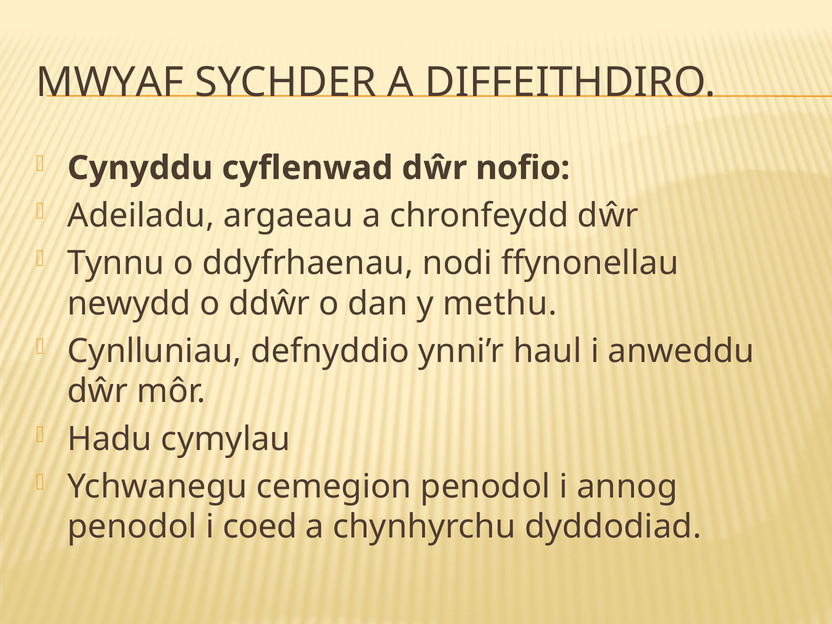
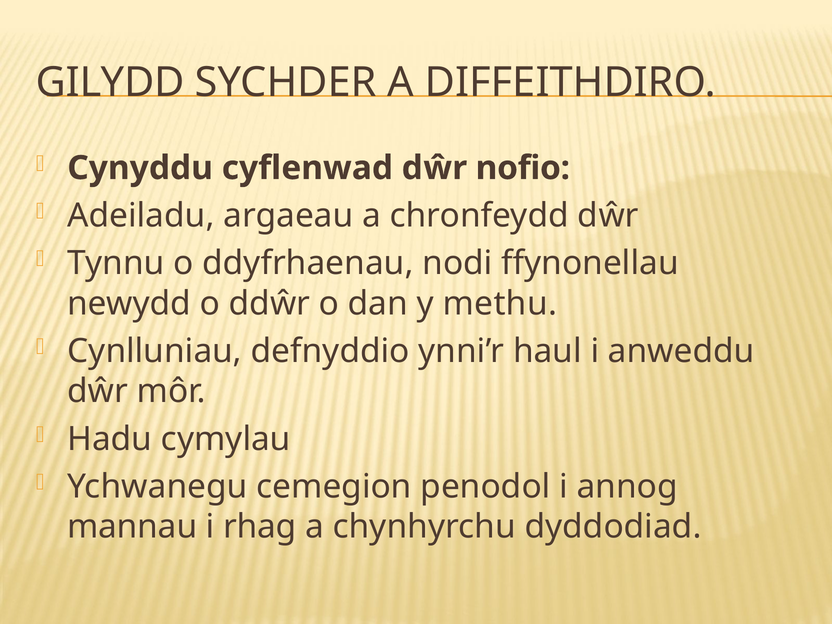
MWYAF: MWYAF -> GILYDD
penodol at (132, 527): penodol -> mannau
coed: coed -> rhag
